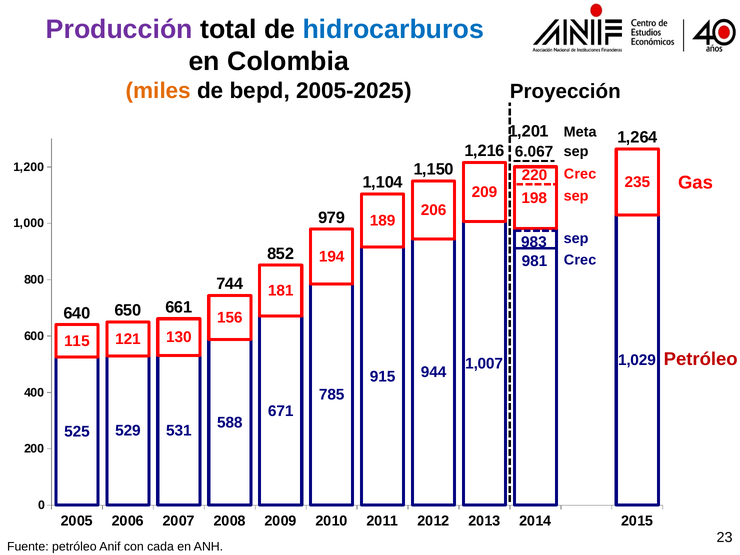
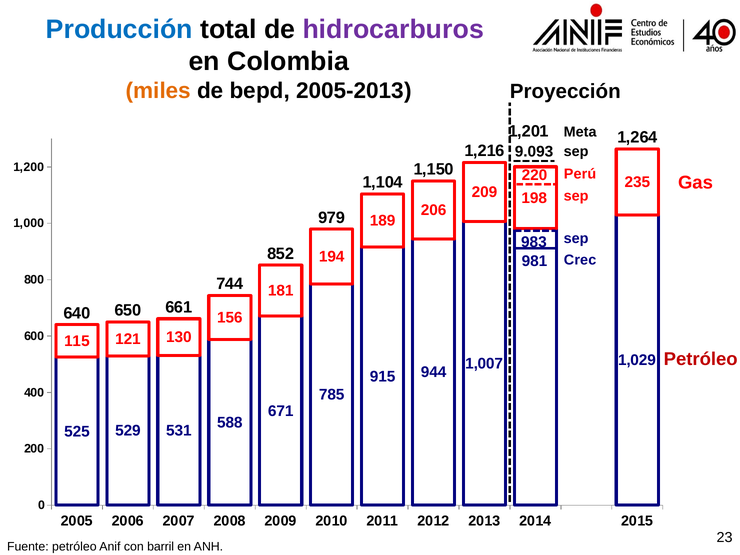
Producción colour: purple -> blue
hidrocarburos colour: blue -> purple
2005-2025: 2005-2025 -> 2005-2013
6.067: 6.067 -> 9.093
Crec at (580, 174): Crec -> Perú
cada: cada -> barril
